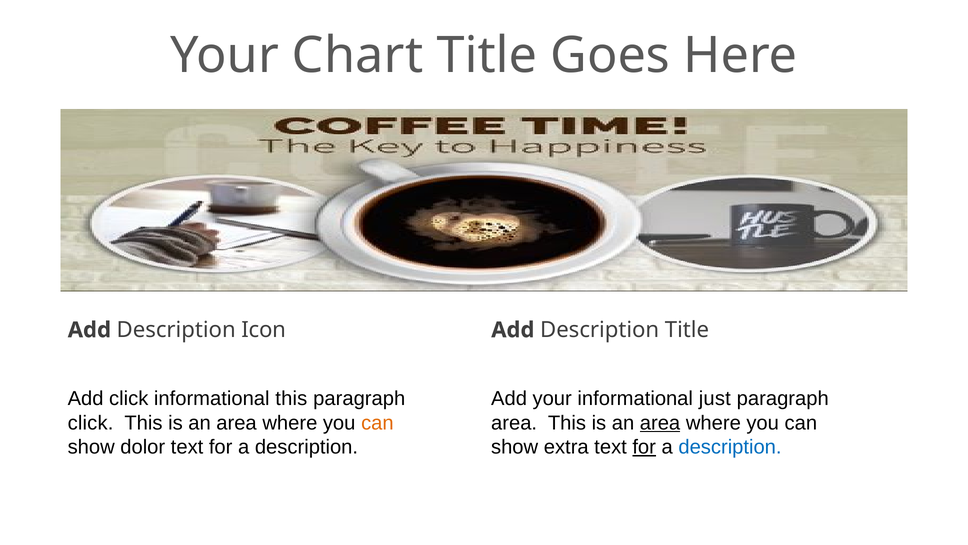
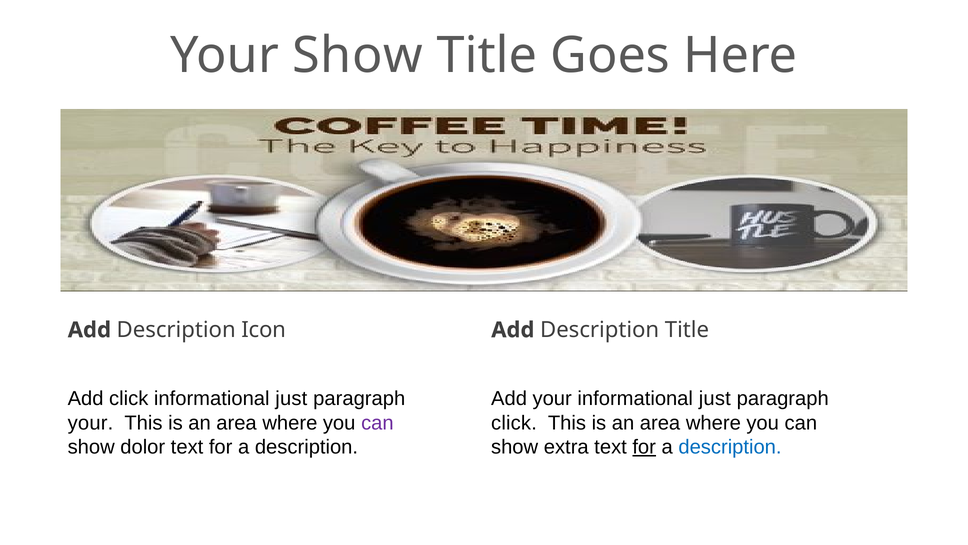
Your Chart: Chart -> Show
this at (291, 398): this -> just
click at (91, 422): click -> your
can at (377, 422) colour: orange -> purple
area at (514, 422): area -> click
area at (660, 422) underline: present -> none
